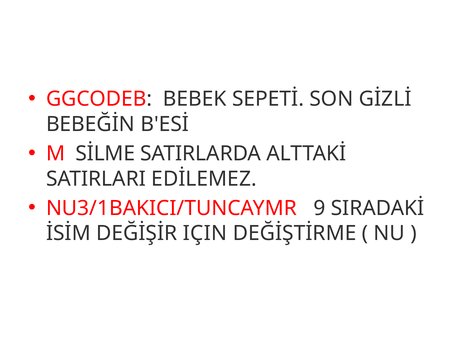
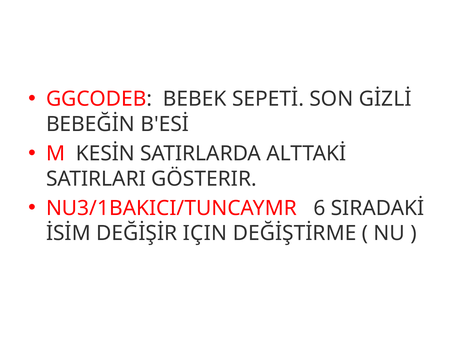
SİLME: SİLME -> KESİN
EDİLEMEZ: EDİLEMEZ -> GÖSTERIR
9: 9 -> 6
